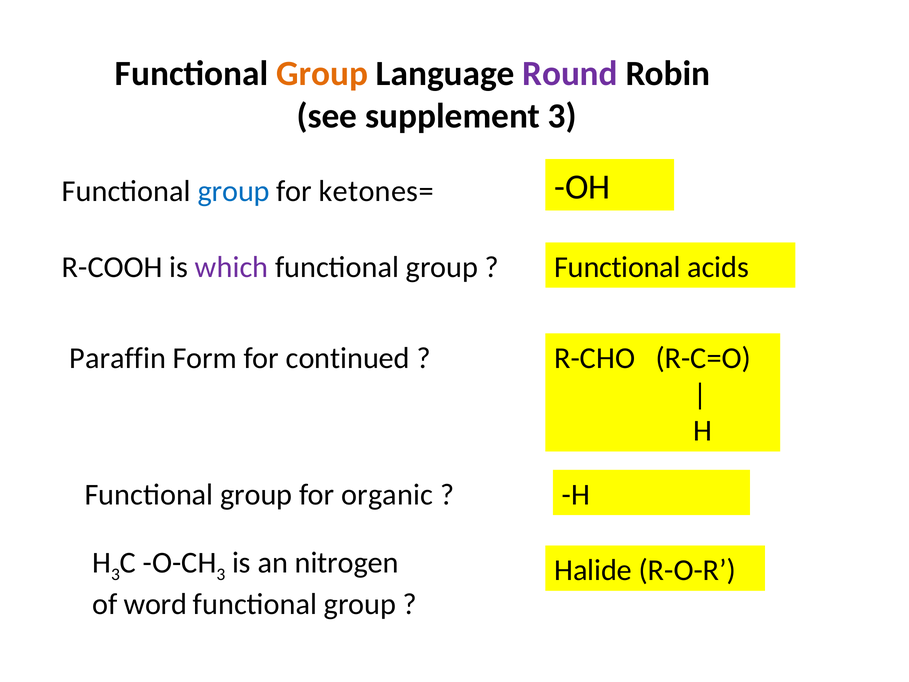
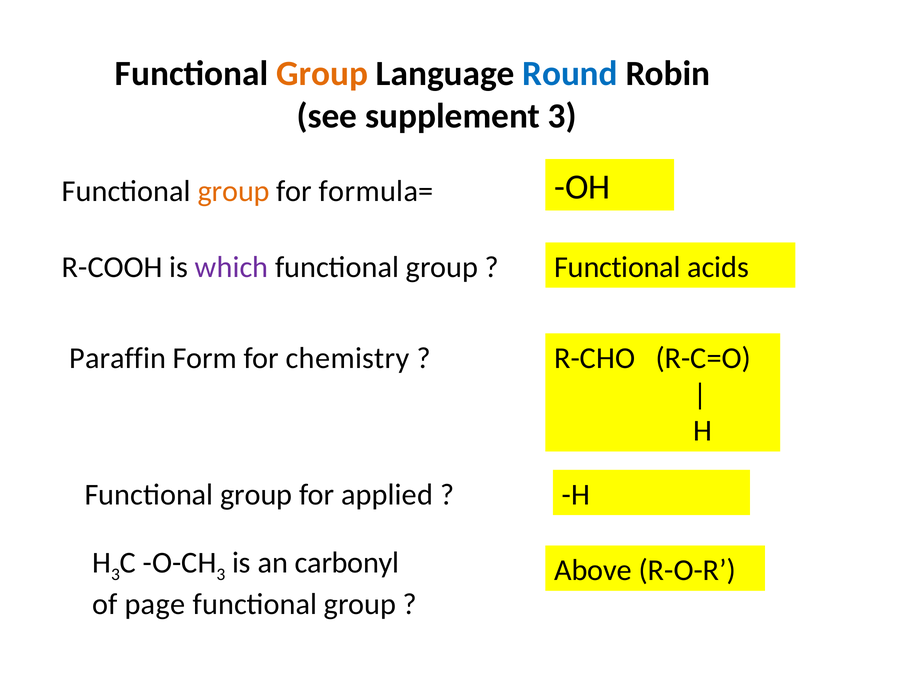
Round colour: purple -> blue
group at (234, 191) colour: blue -> orange
ketones=: ketones= -> formula=
continued: continued -> chemistry
organic: organic -> applied
nitrogen: nitrogen -> carbonyl
Halide: Halide -> Above
word: word -> page
